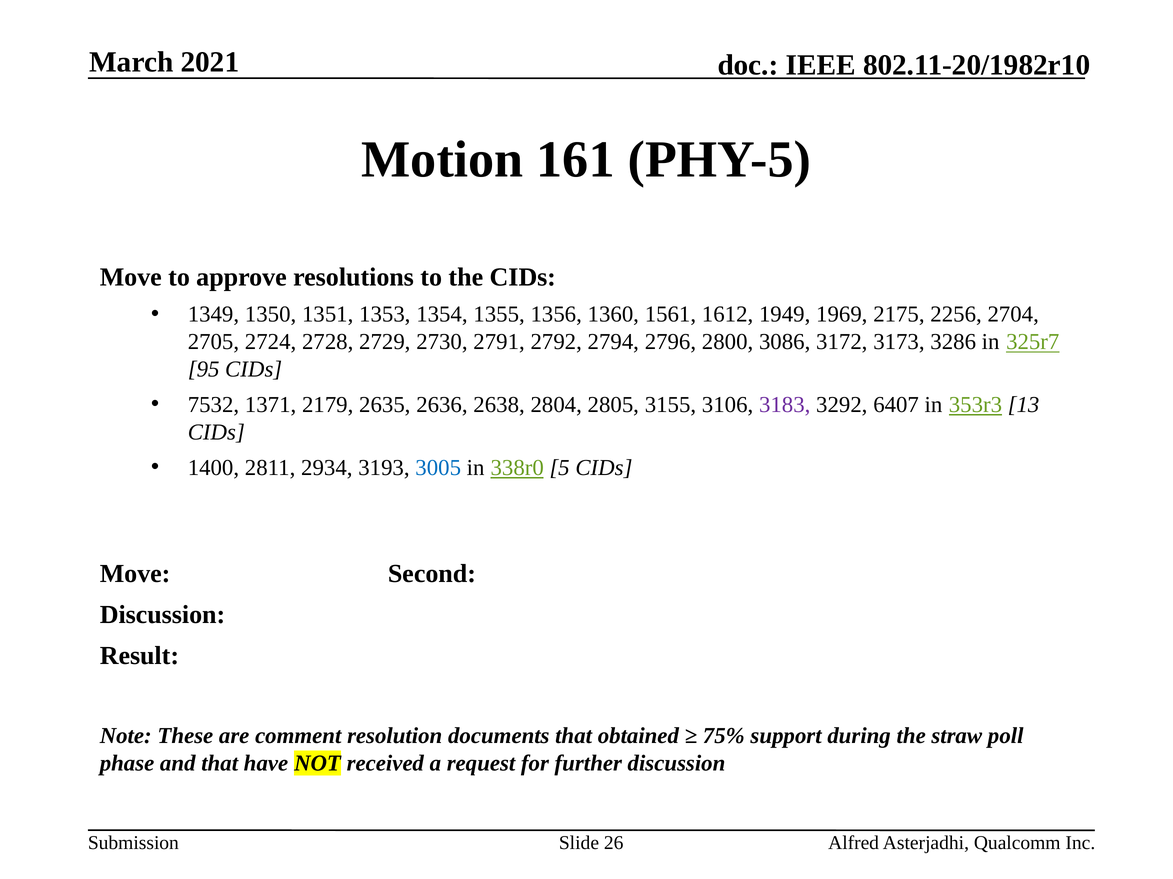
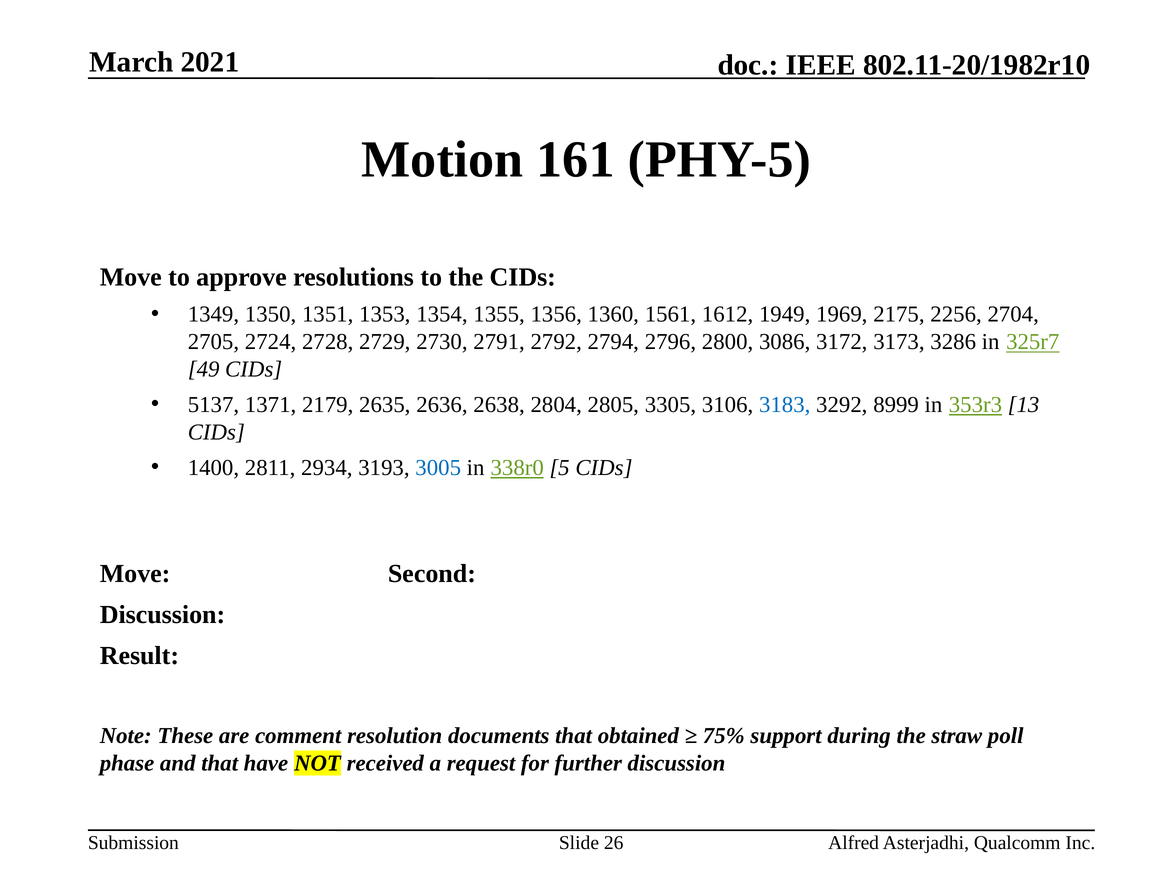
95: 95 -> 49
7532: 7532 -> 5137
3155: 3155 -> 3305
3183 colour: purple -> blue
6407: 6407 -> 8999
